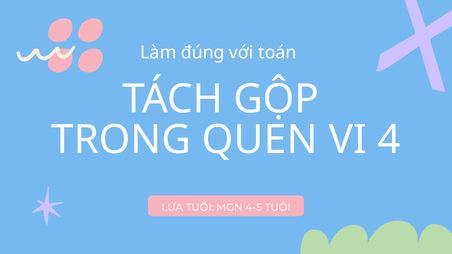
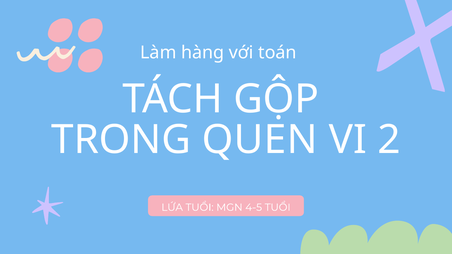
đúng: đúng -> hàng
4: 4 -> 2
